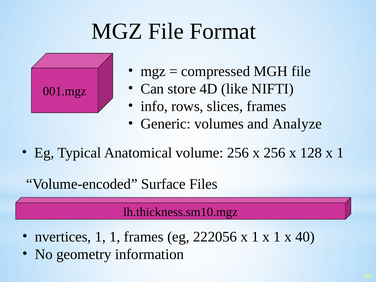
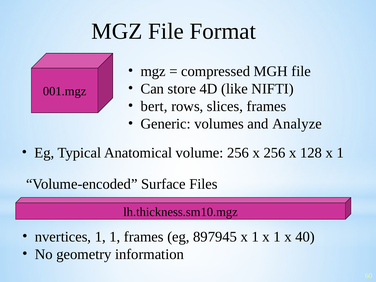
info: info -> bert
222056: 222056 -> 897945
